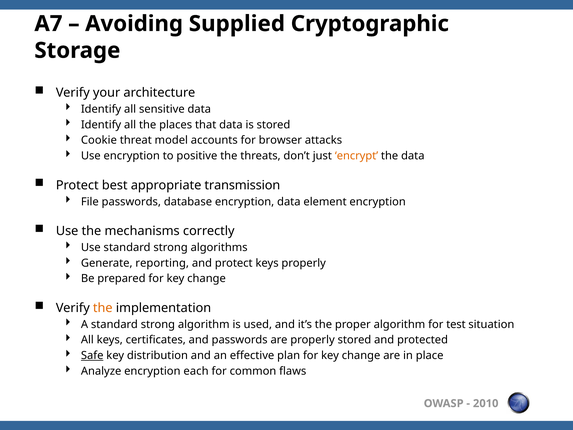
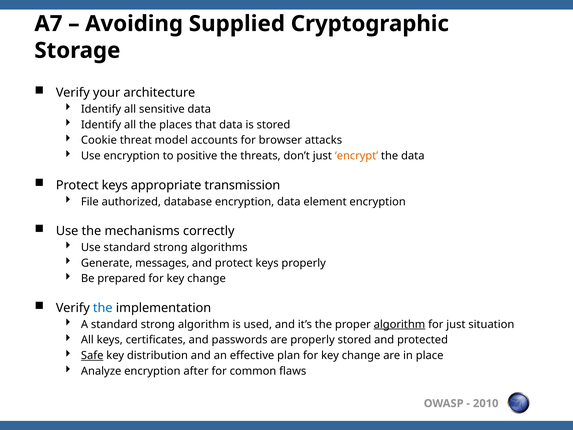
best at (115, 185): best -> keys
File passwords: passwords -> authorized
reporting: reporting -> messages
the at (103, 308) colour: orange -> blue
algorithm at (399, 324) underline: none -> present
for test: test -> just
each: each -> after
